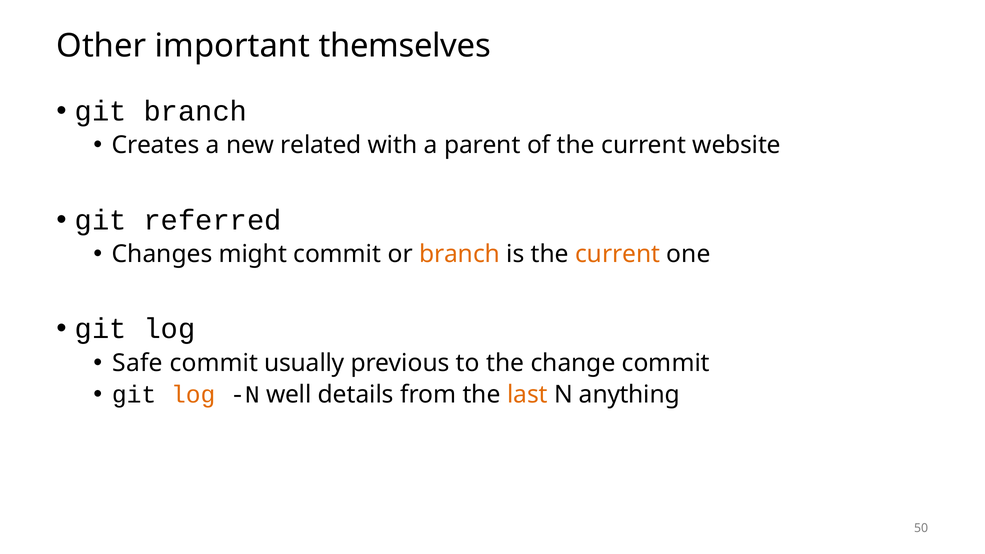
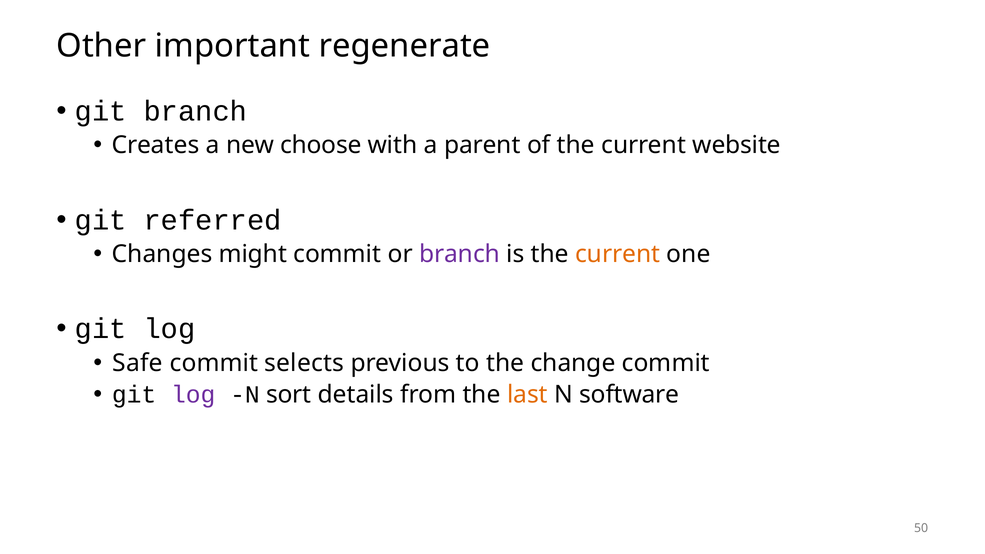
themselves: themselves -> regenerate
related: related -> choose
branch at (460, 254) colour: orange -> purple
usually: usually -> selects
log at (193, 395) colour: orange -> purple
well: well -> sort
anything: anything -> software
